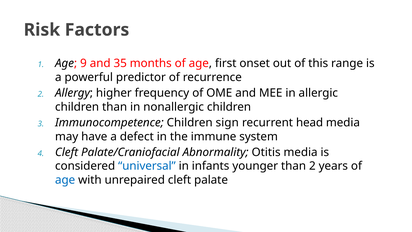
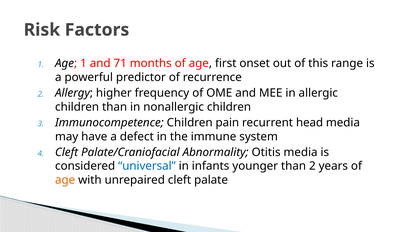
Age 9: 9 -> 1
35: 35 -> 71
sign: sign -> pain
age at (65, 180) colour: blue -> orange
